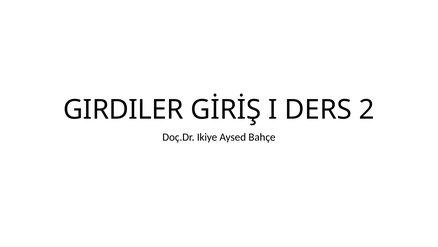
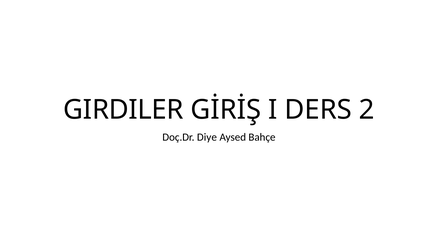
Ikiye: Ikiye -> Diye
